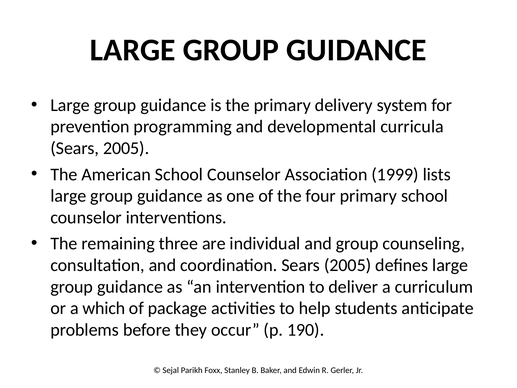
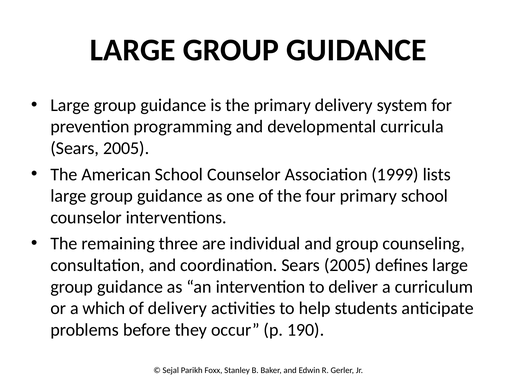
of package: package -> delivery
